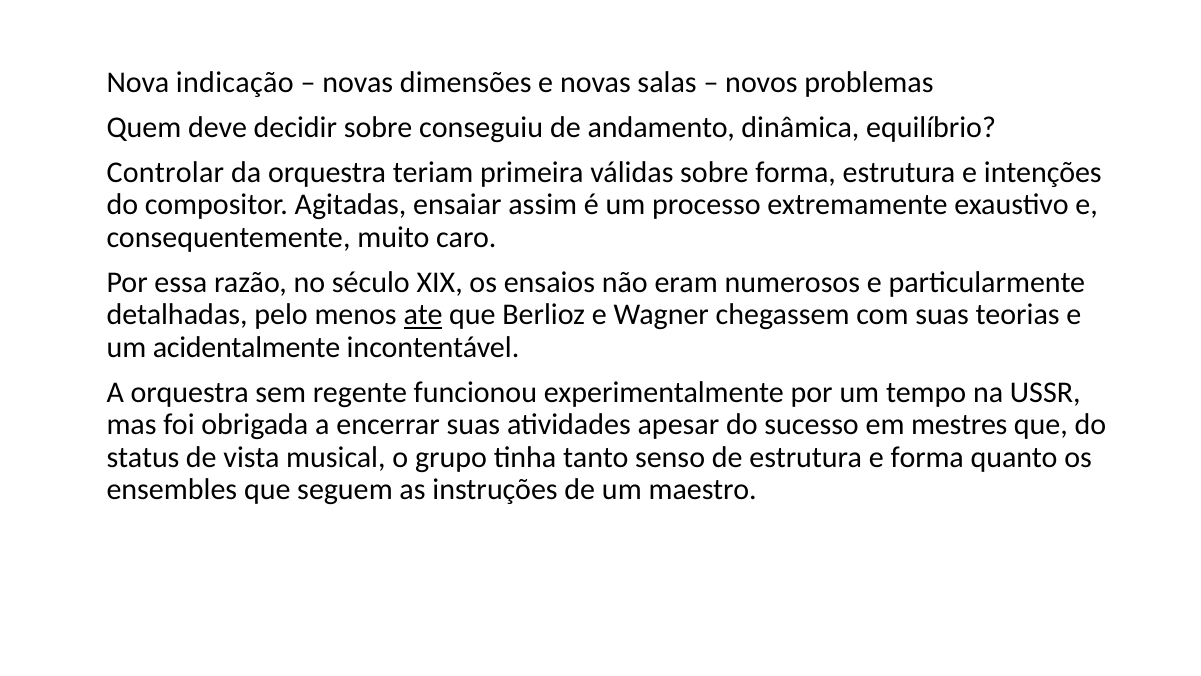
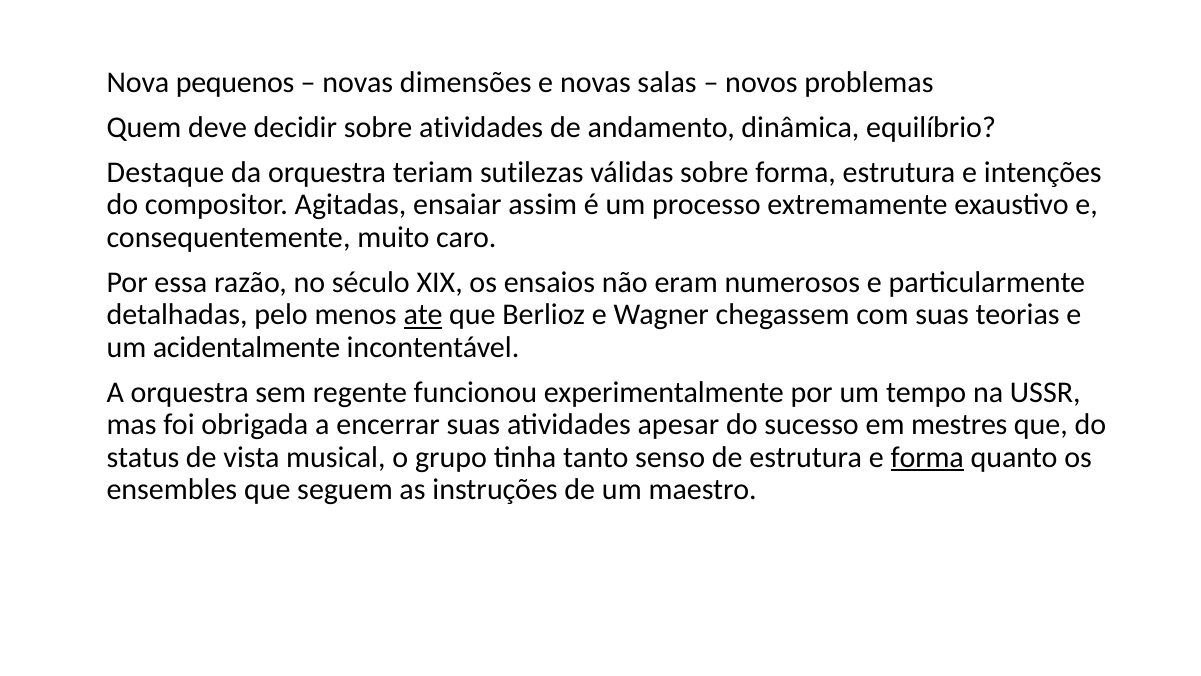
indicação: indicação -> pequenos
sobre conseguiu: conseguiu -> atividades
Controlar: Controlar -> Destaque
primeira: primeira -> sutilezas
forma at (927, 457) underline: none -> present
